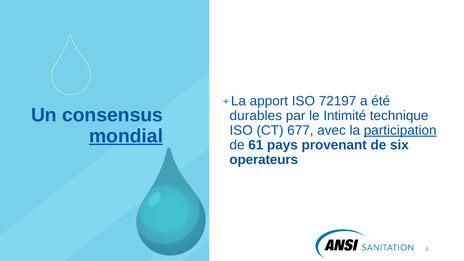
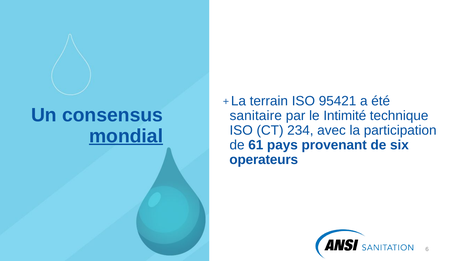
apport: apport -> terrain
72197: 72197 -> 95421
durables: durables -> sanitaire
677: 677 -> 234
participation underline: present -> none
